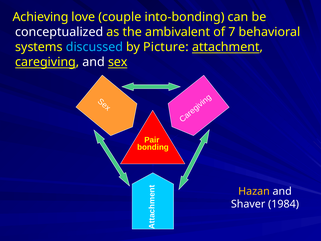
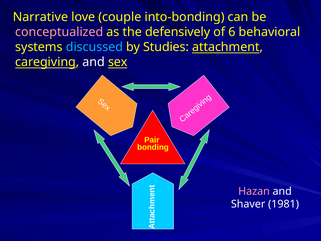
Achieving: Achieving -> Narrative
conceptualized colour: white -> pink
ambivalent: ambivalent -> defensively
7: 7 -> 6
Picture: Picture -> Studies
Hazan colour: yellow -> pink
1984: 1984 -> 1981
